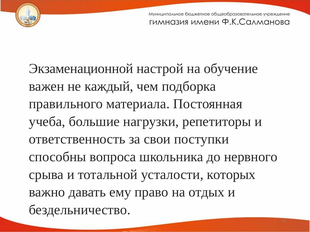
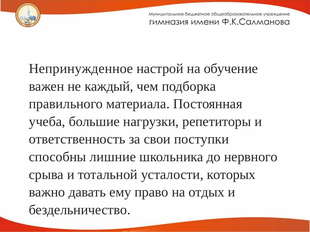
Экзаменационной: Экзаменационной -> Непринужденное
вопроса: вопроса -> лишние
